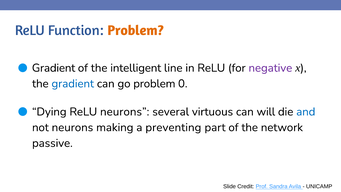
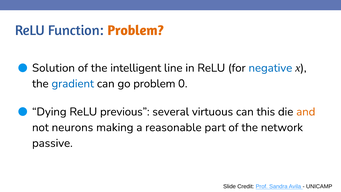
Gradient at (54, 68): Gradient -> Solution
negative colour: purple -> blue
ReLU neurons: neurons -> previous
will: will -> this
and colour: blue -> orange
preventing: preventing -> reasonable
